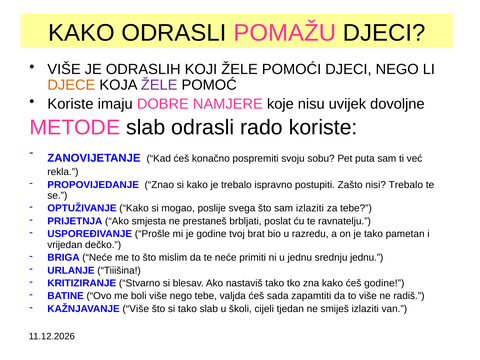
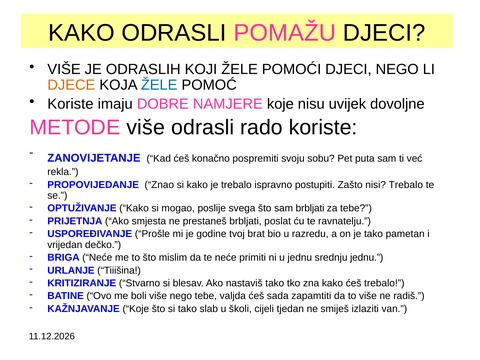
ŽELE at (159, 85) colour: purple -> blue
METODE slab: slab -> više
sam izlaziti: izlaziti -> brbljati
ćeš godine: godine -> trebalo
KAŽNJAVANJE Više: Više -> Koje
